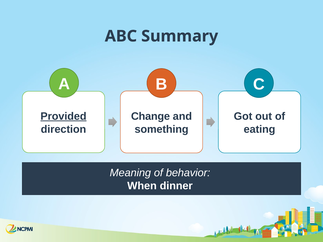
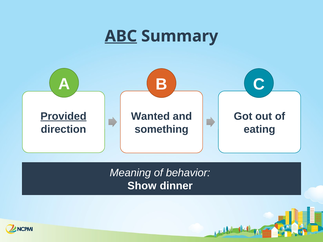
ABC underline: none -> present
Change: Change -> Wanted
When: When -> Show
